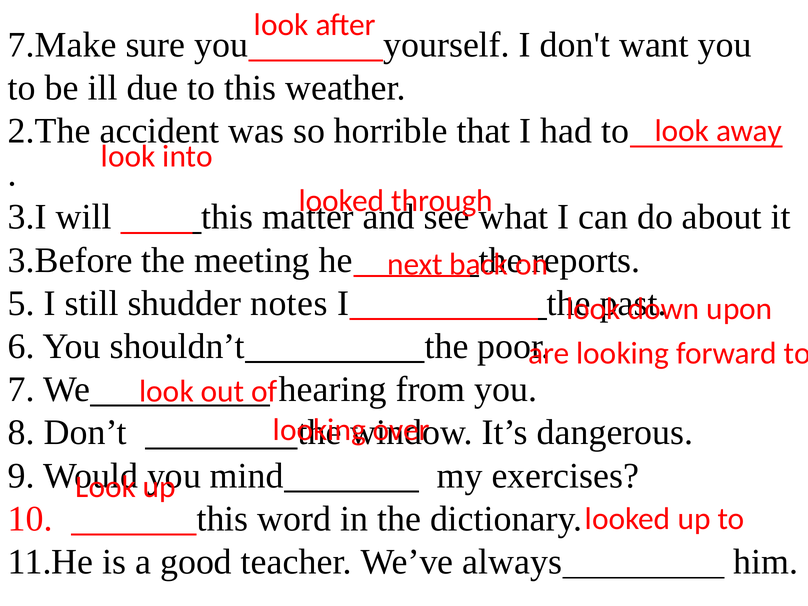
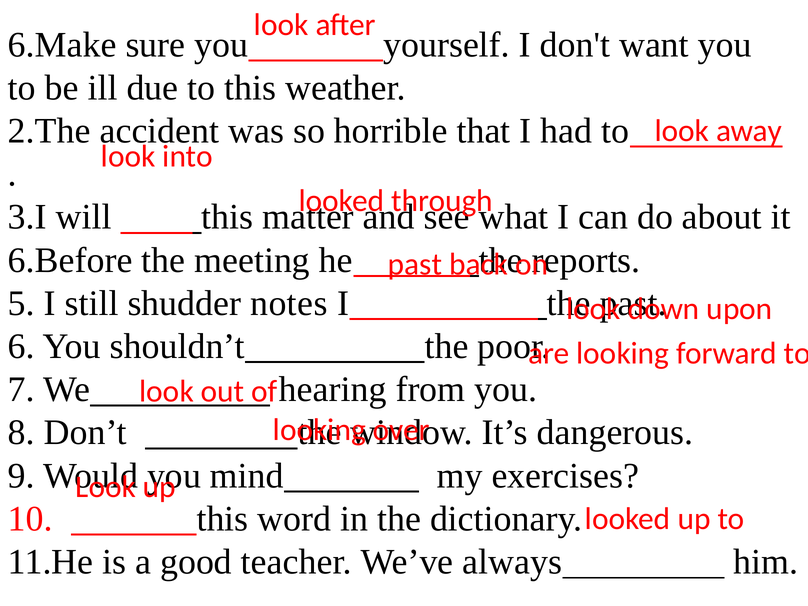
7.Make: 7.Make -> 6.Make
3.Before: 3.Before -> 6.Before
next at (415, 264): next -> past
